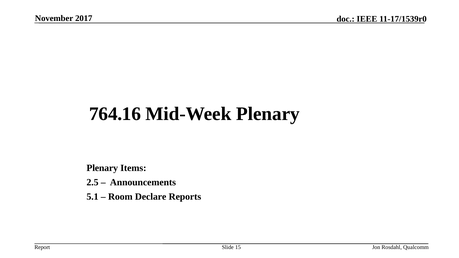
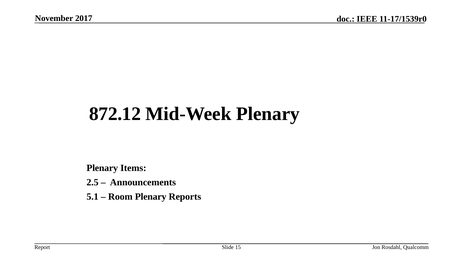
764.16: 764.16 -> 872.12
Room Declare: Declare -> Plenary
